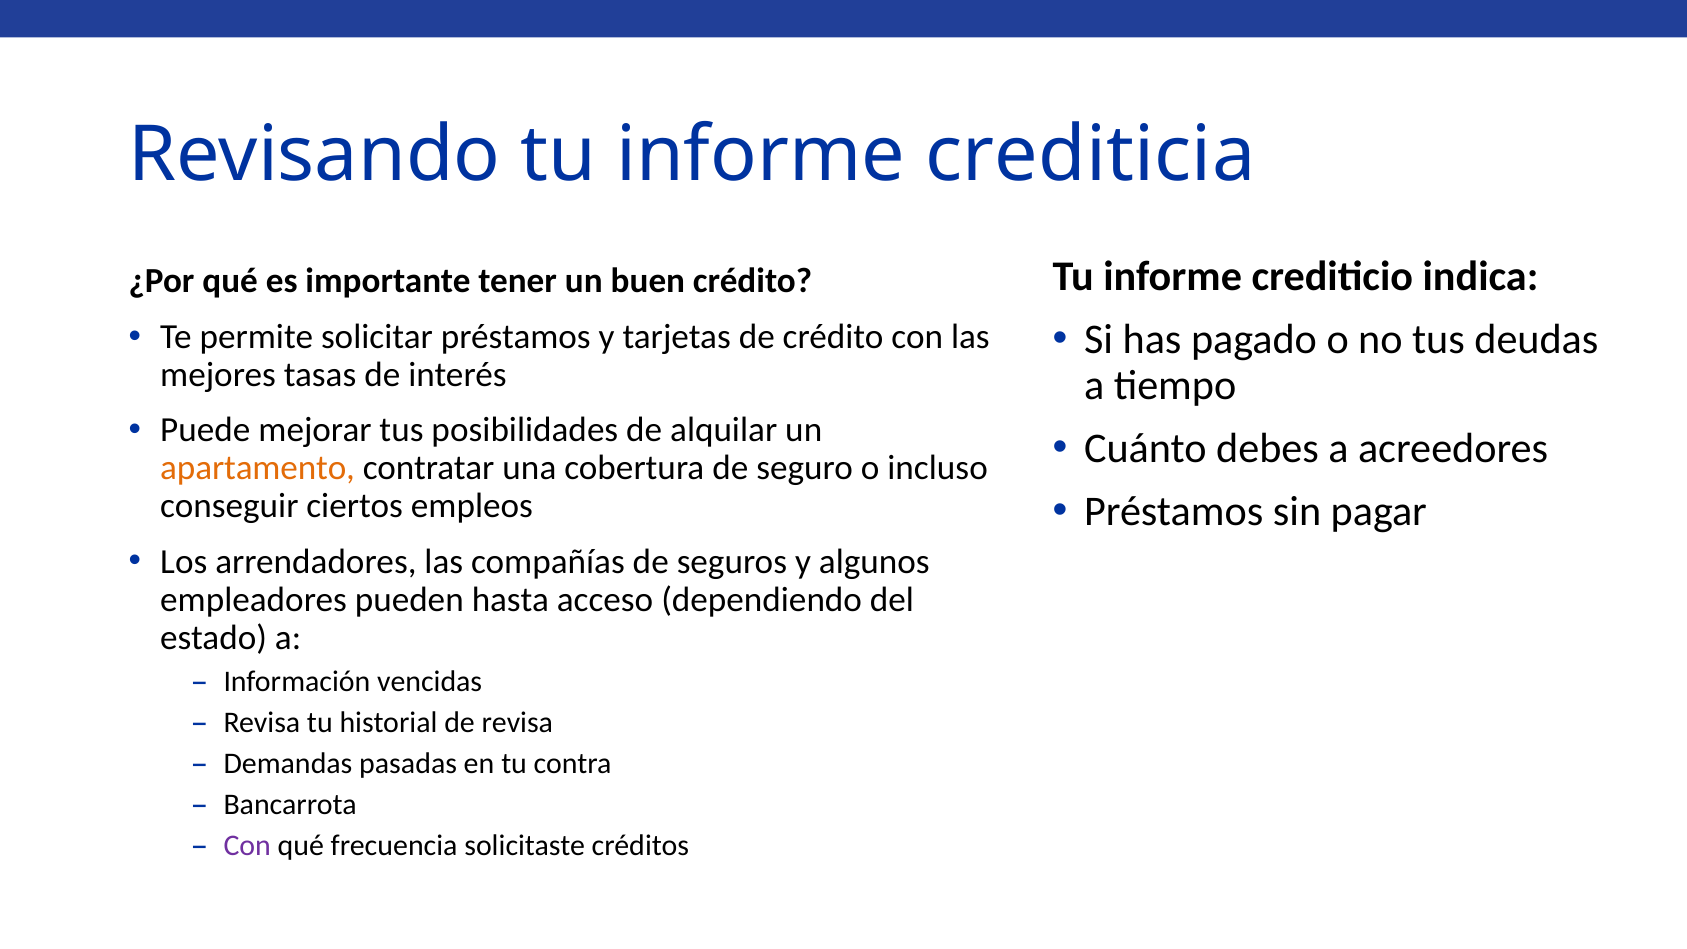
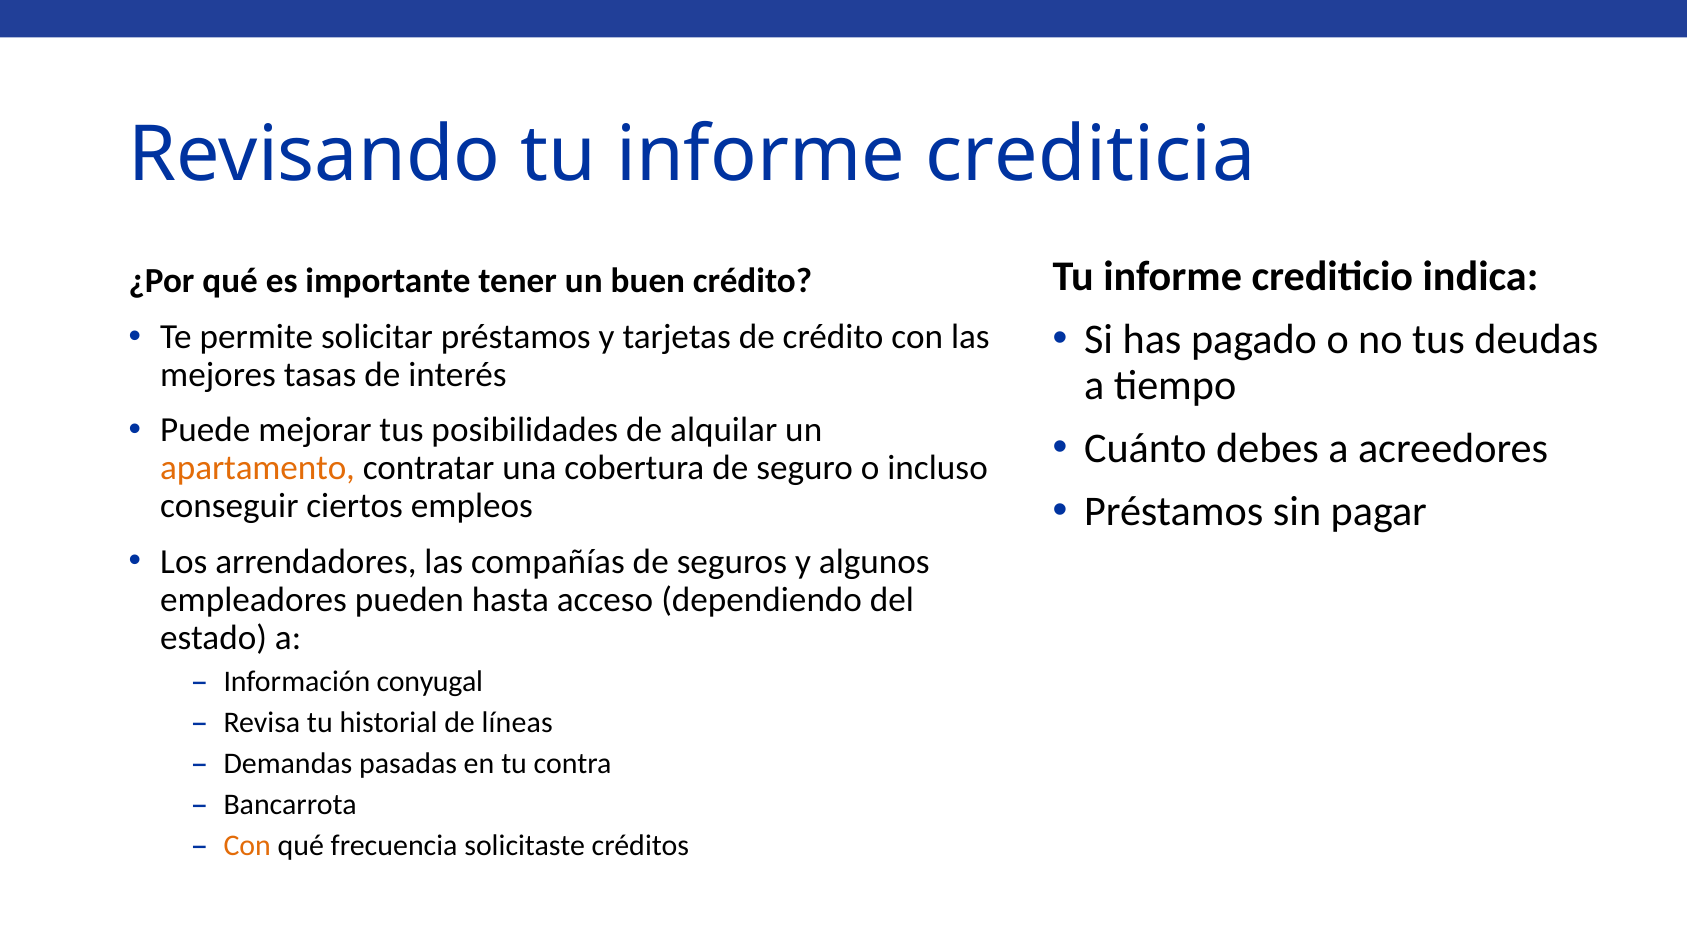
vencidas: vencidas -> conyugal
de revisa: revisa -> líneas
Con at (247, 846) colour: purple -> orange
